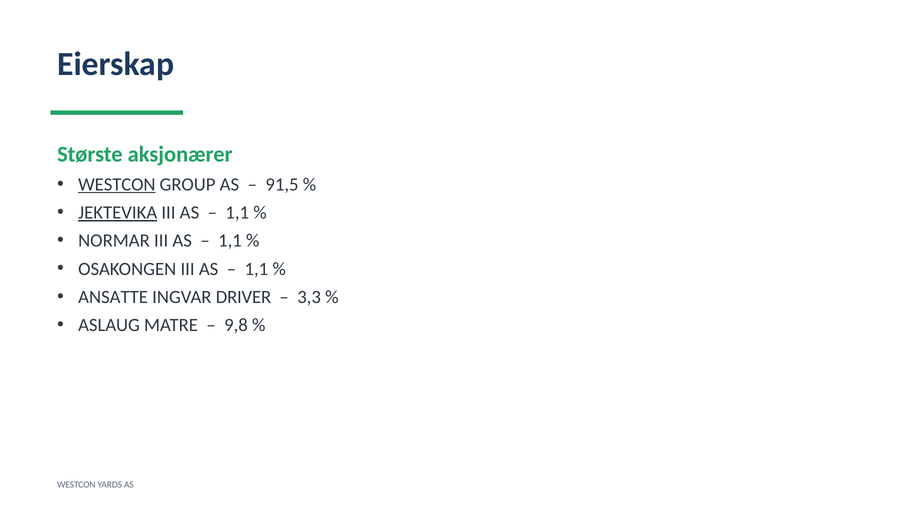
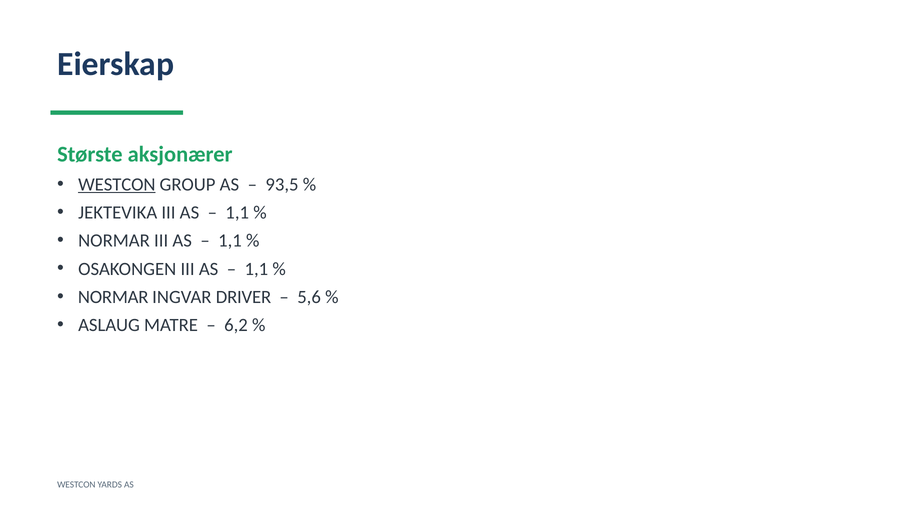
91,5: 91,5 -> 93,5
JEKTEVIKA underline: present -> none
ANSATTE at (113, 297): ANSATTE -> NORMAR
3,3: 3,3 -> 5,6
9,8: 9,8 -> 6,2
